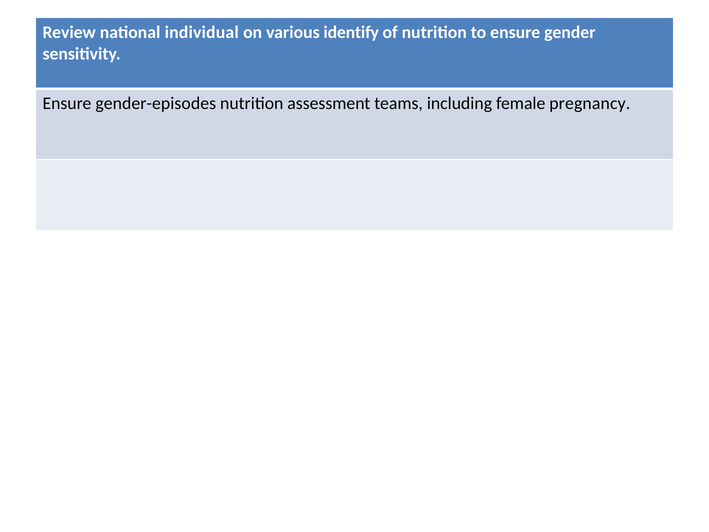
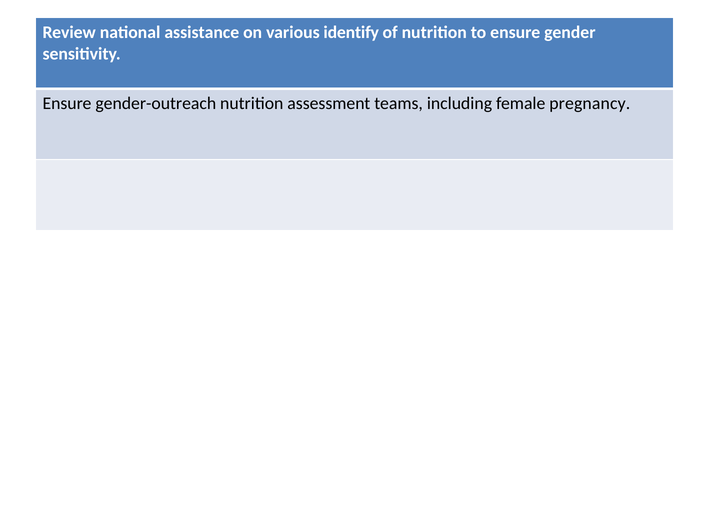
individual: individual -> assistance
gender-episodes: gender-episodes -> gender-outreach
